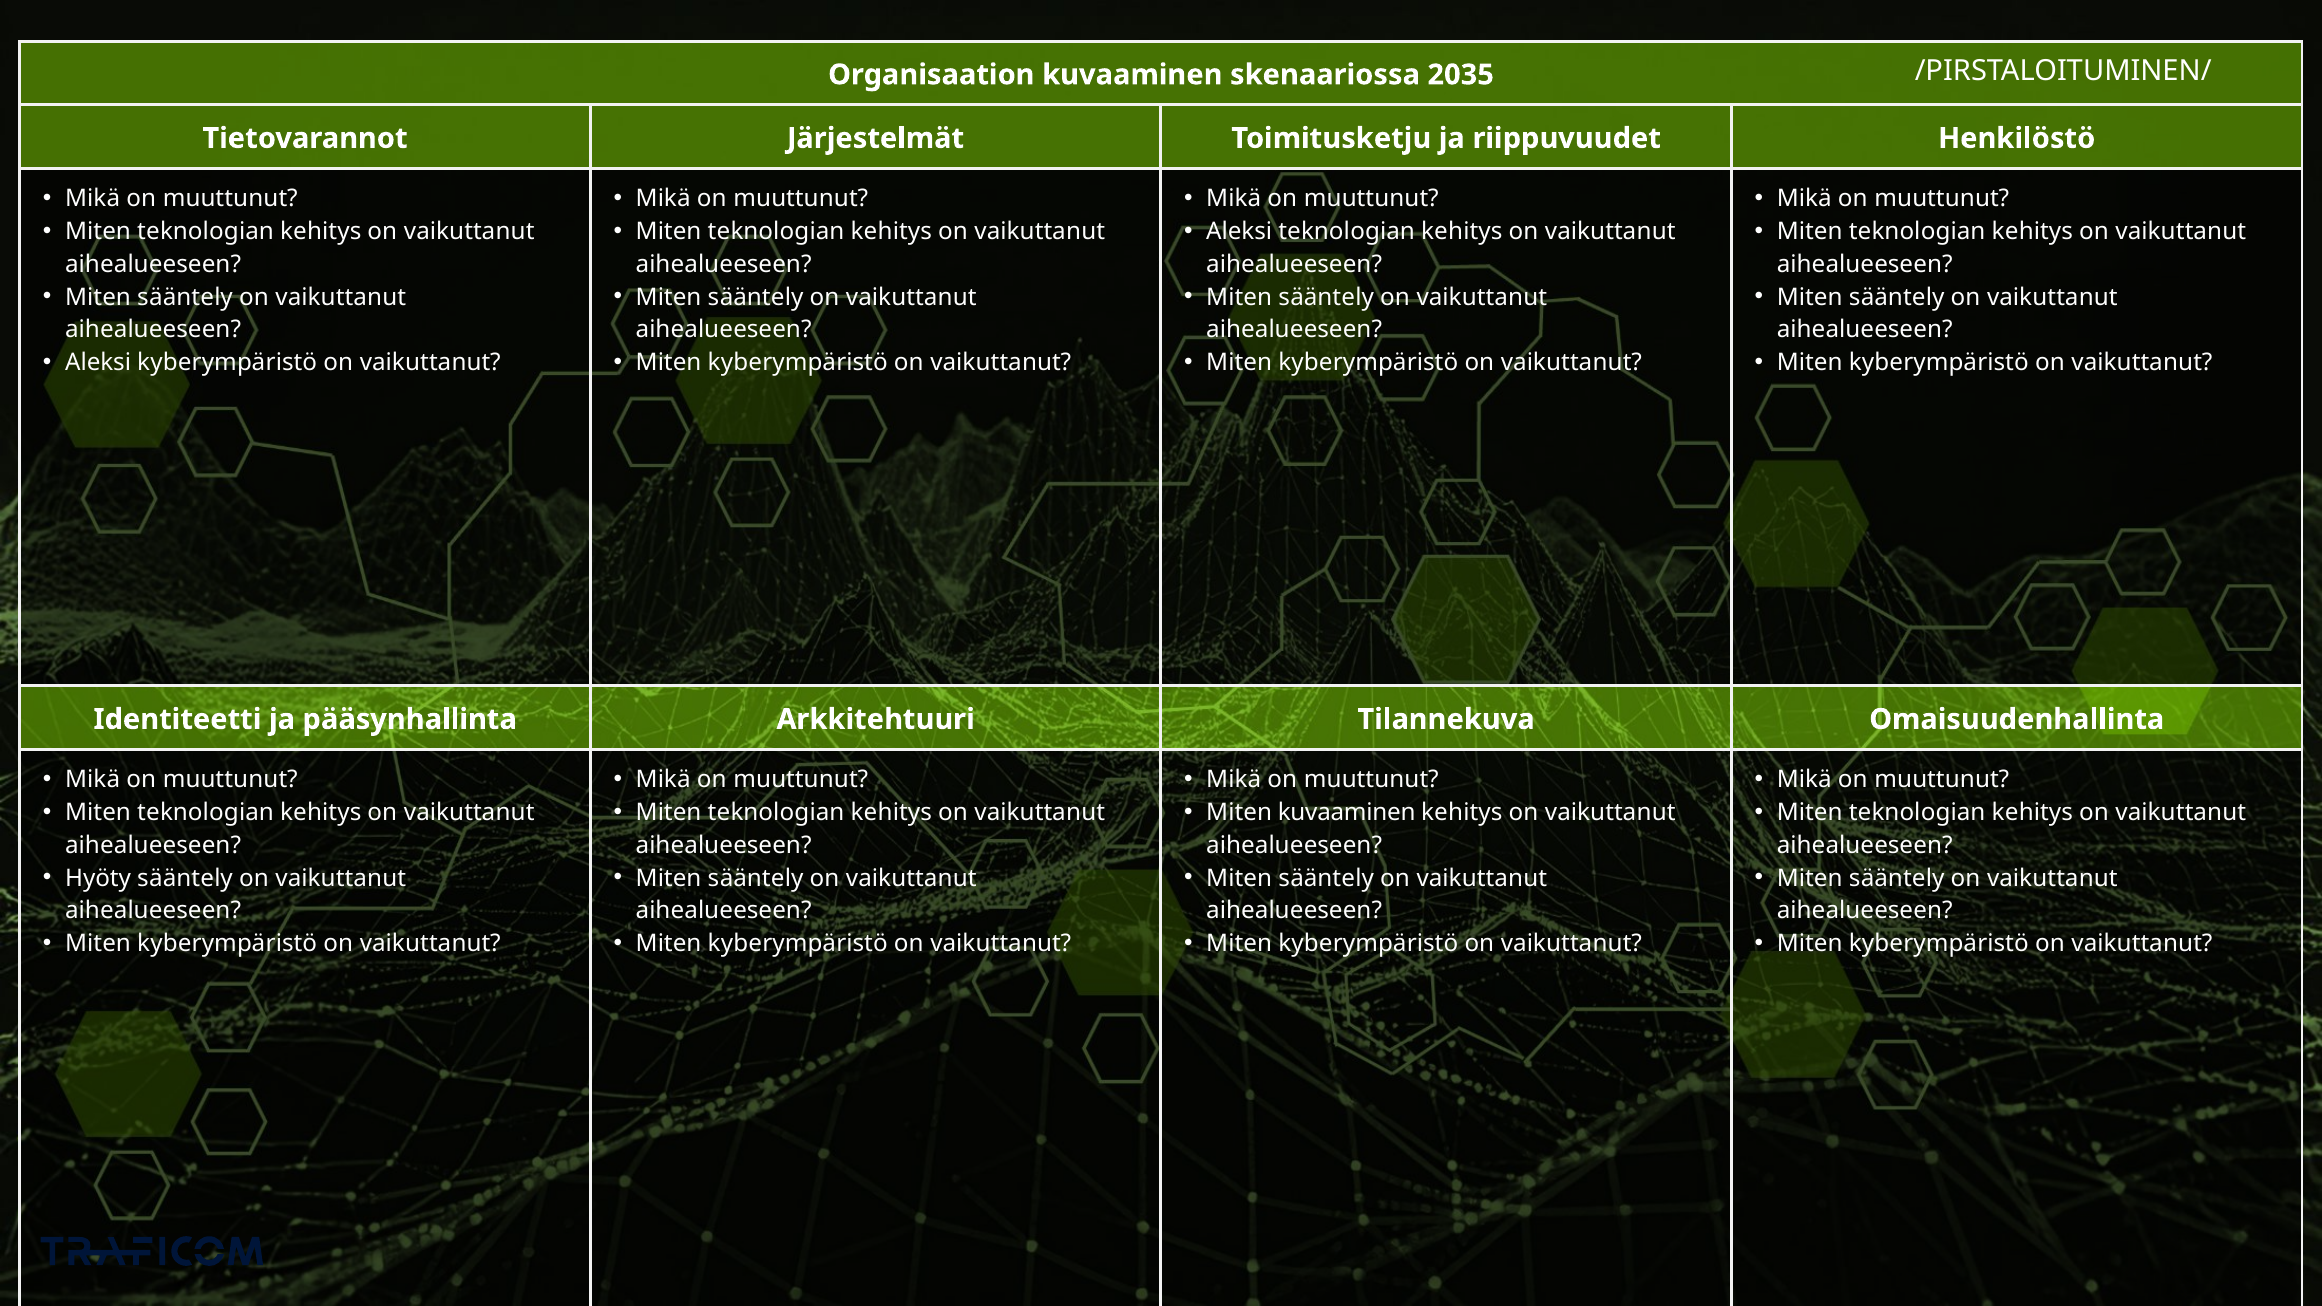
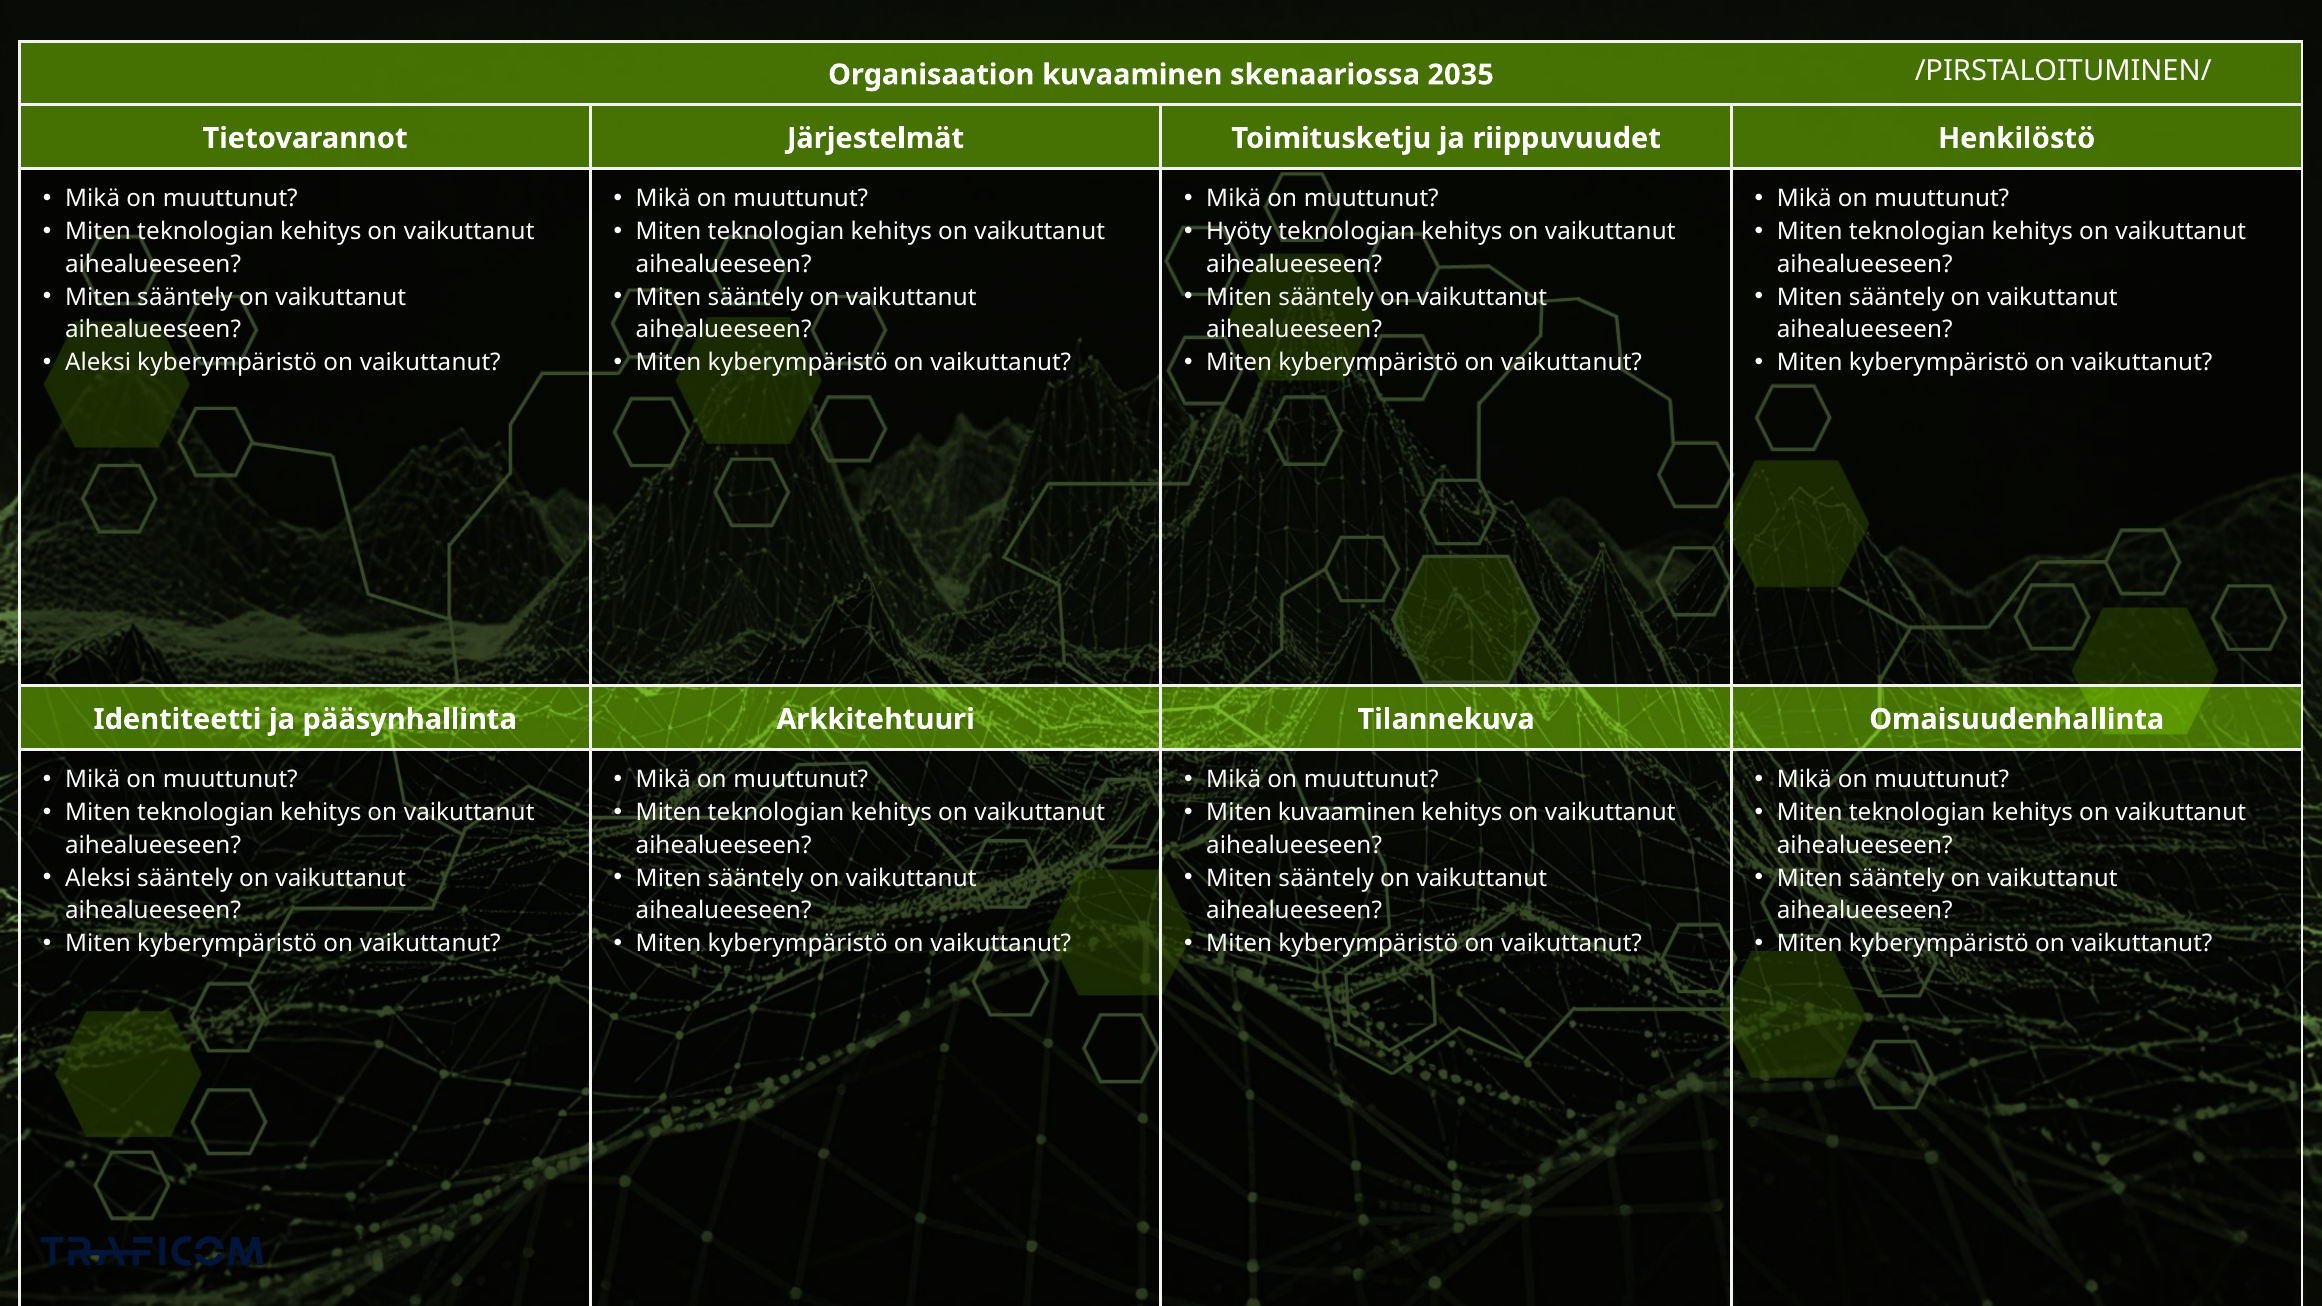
Aleksi at (1239, 231): Aleksi -> Hyöty
Hyöty at (98, 878): Hyöty -> Aleksi
